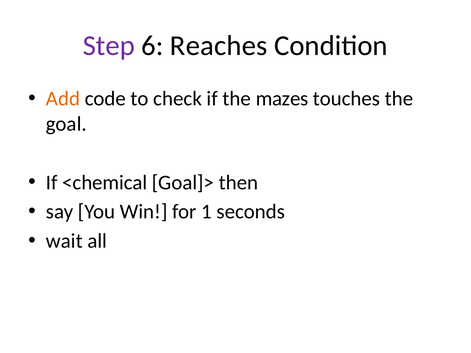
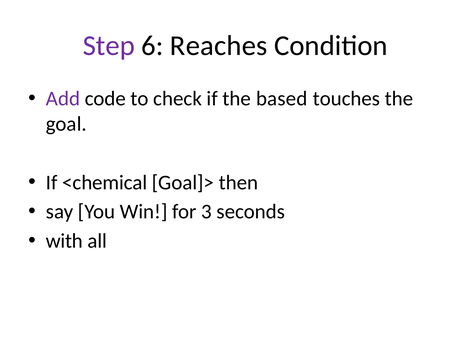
Add colour: orange -> purple
mazes: mazes -> based
1: 1 -> 3
wait: wait -> with
